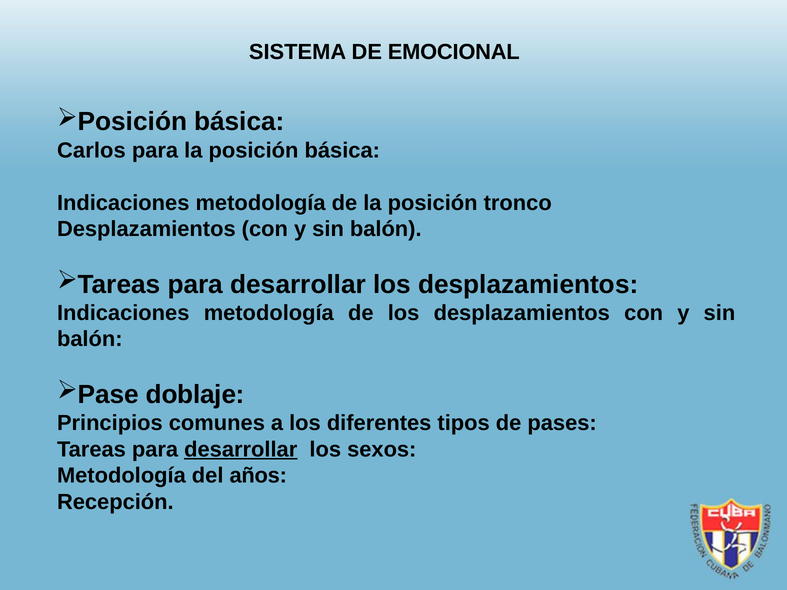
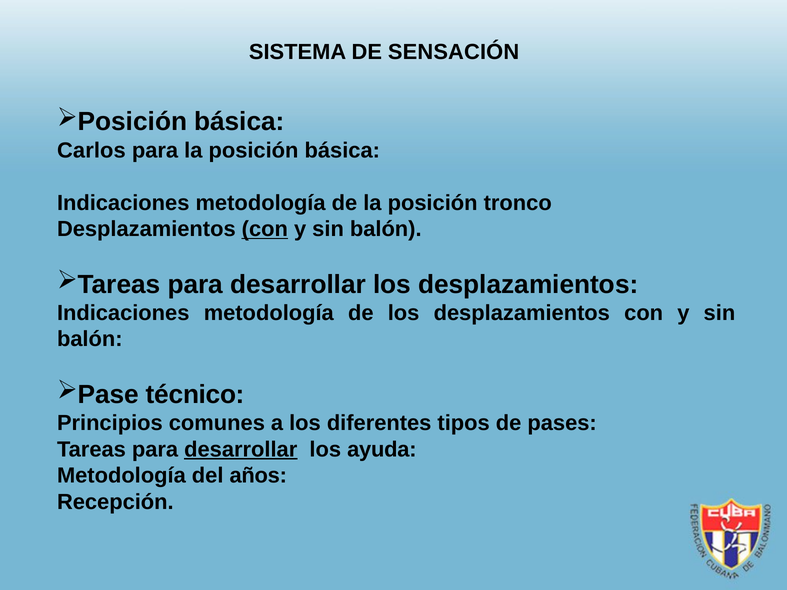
EMOCIONAL: EMOCIONAL -> SENSACIÓN
con at (265, 229) underline: none -> present
doblaje: doblaje -> técnico
sexos: sexos -> ayuda
